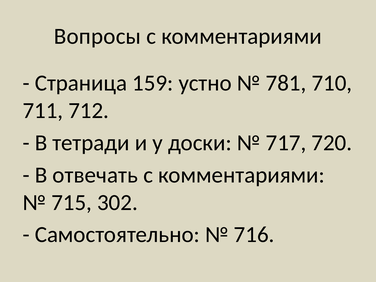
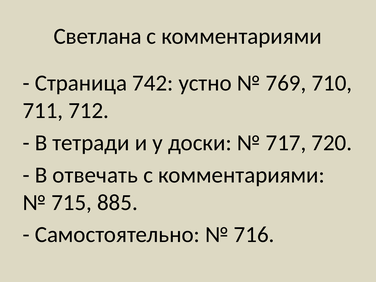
Вопросы: Вопросы -> Светлана
159: 159 -> 742
781: 781 -> 769
302: 302 -> 885
